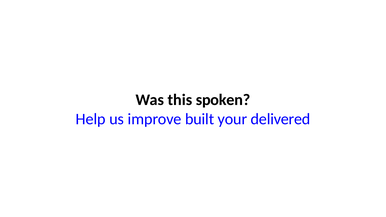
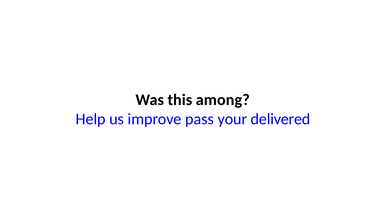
spoken: spoken -> among
built: built -> pass
